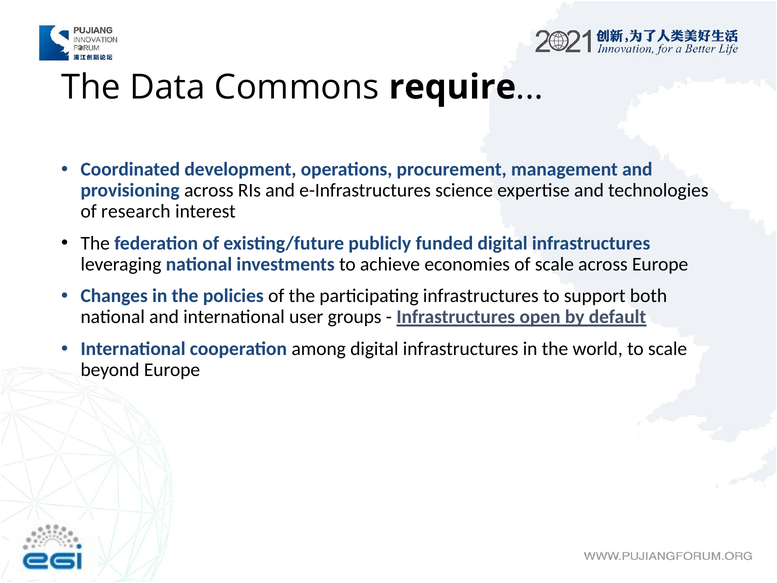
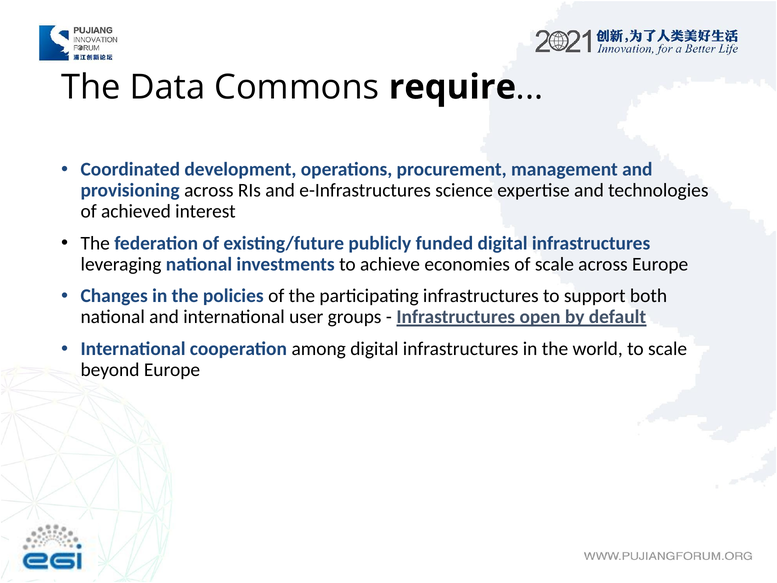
research: research -> achieved
